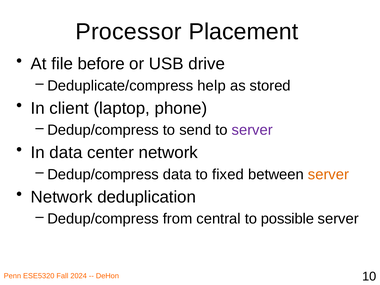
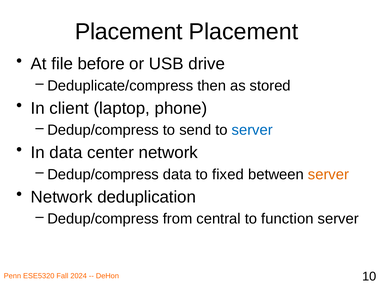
Processor at (128, 32): Processor -> Placement
help: help -> then
server at (252, 130) colour: purple -> blue
possible: possible -> function
